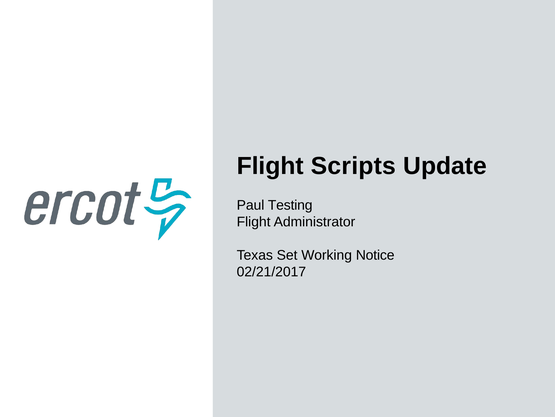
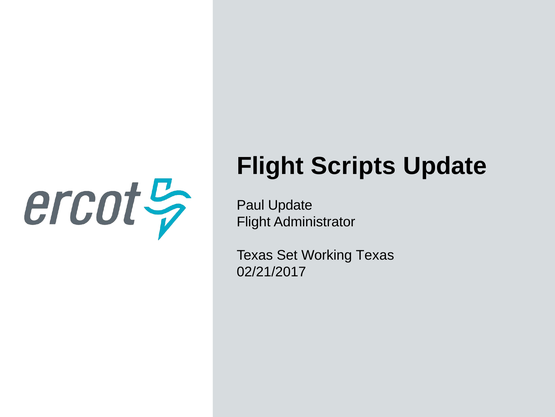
Paul Testing: Testing -> Update
Working Notice: Notice -> Texas
